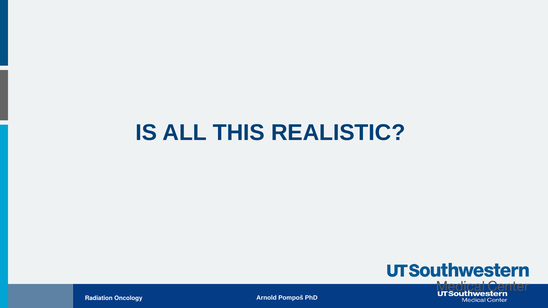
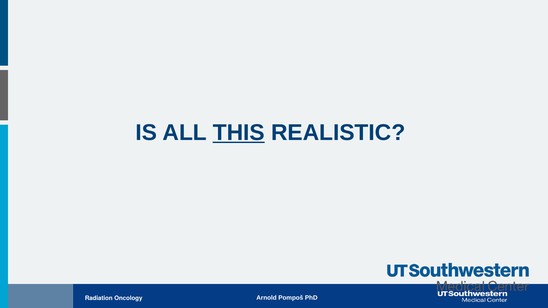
THIS underline: none -> present
